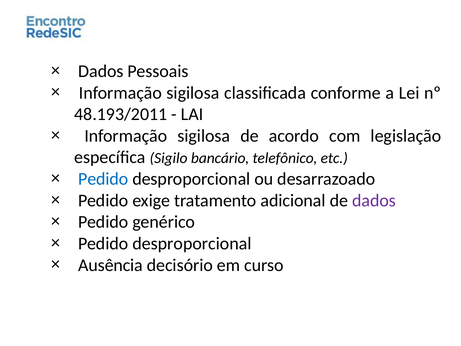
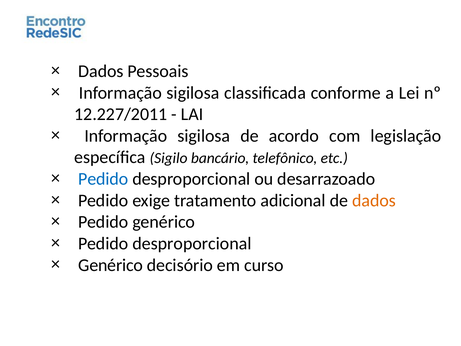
48.193/2011: 48.193/2011 -> 12.227/2011
dados at (374, 200) colour: purple -> orange
Ausência at (111, 265): Ausência -> Genérico
